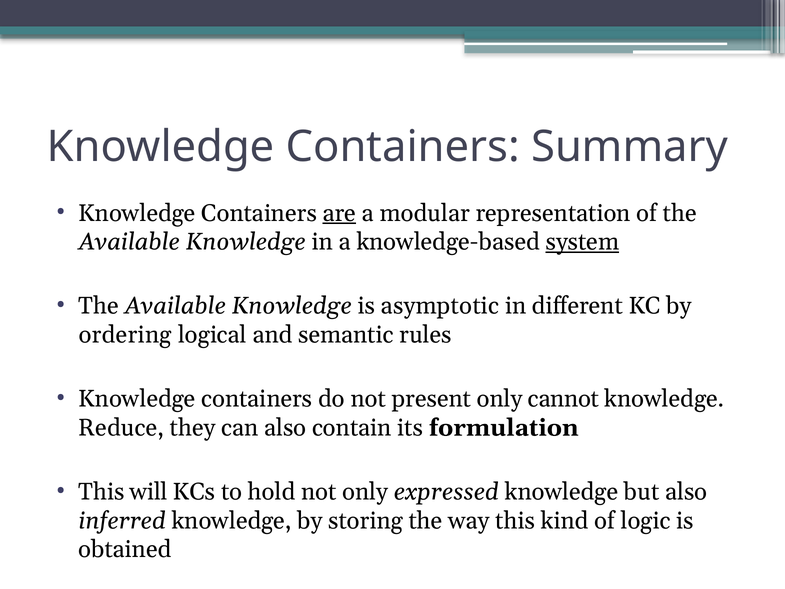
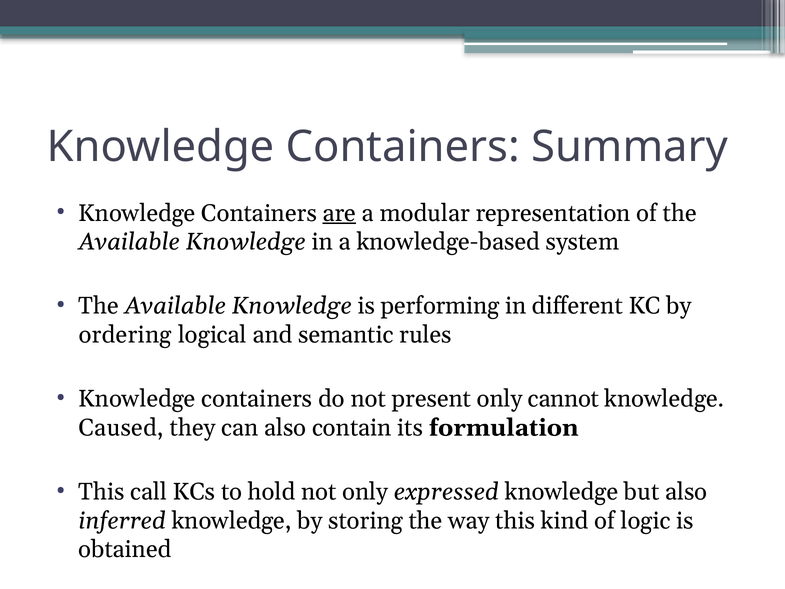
system underline: present -> none
asymptotic: asymptotic -> performing
Reduce: Reduce -> Caused
will: will -> call
